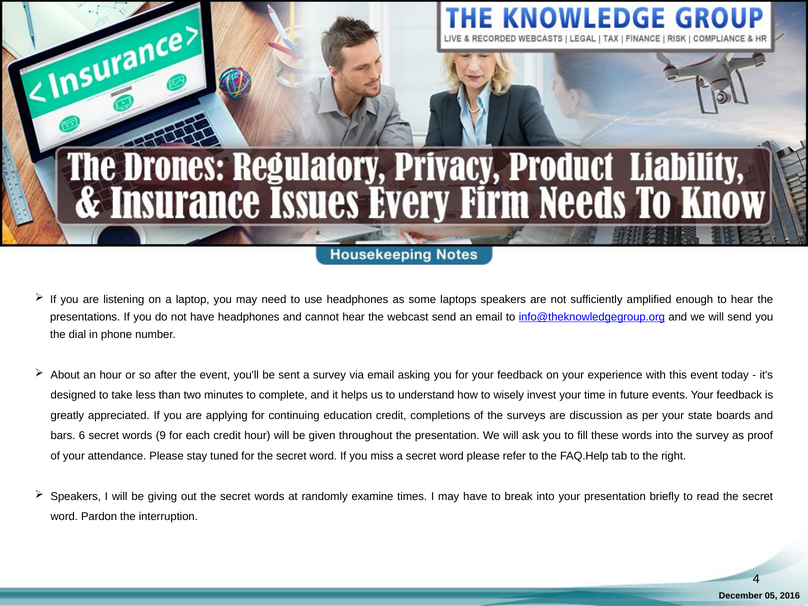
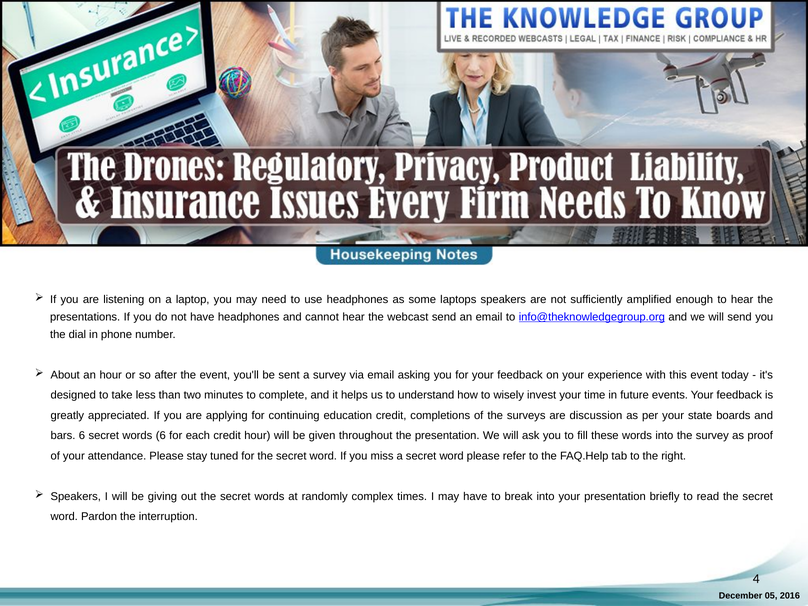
words 9: 9 -> 6
examine: examine -> complex
